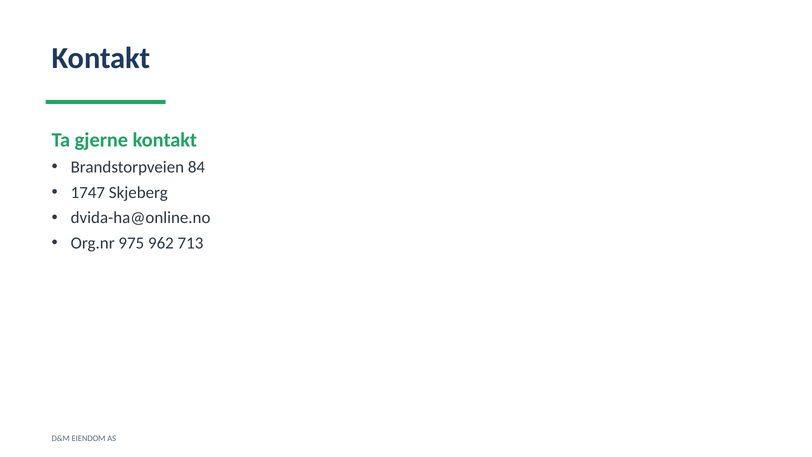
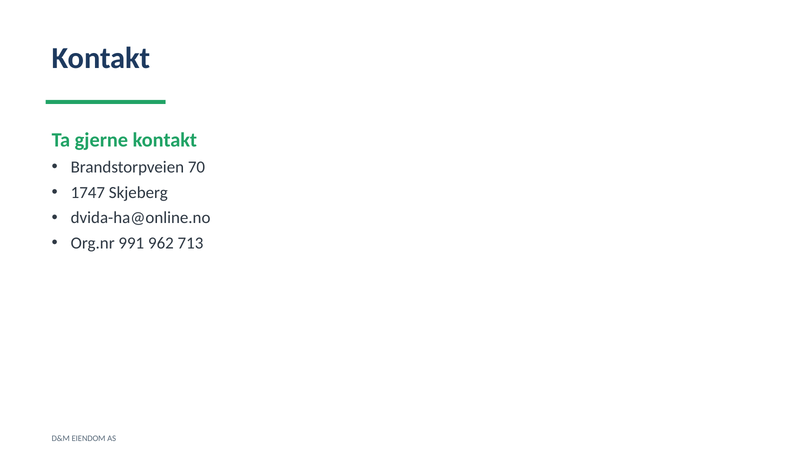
84: 84 -> 70
975: 975 -> 991
